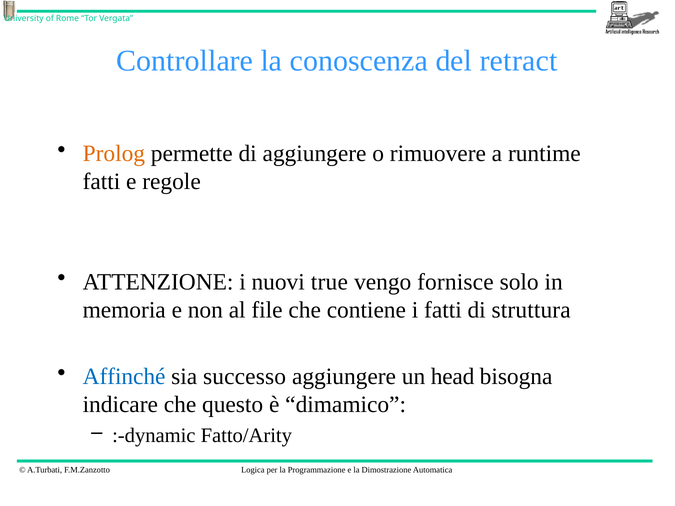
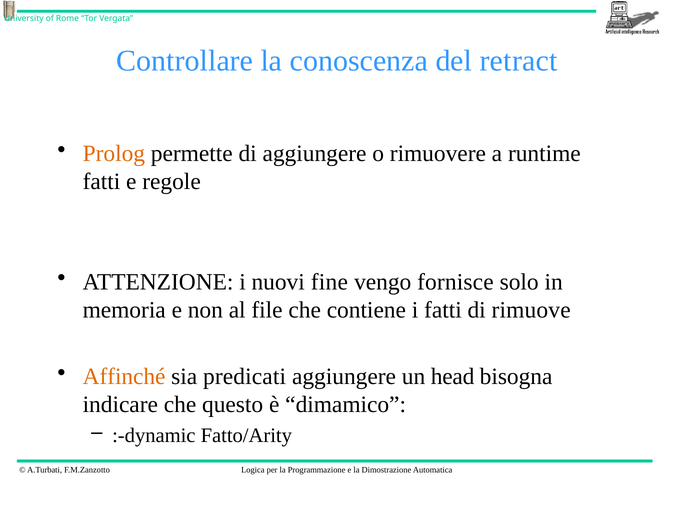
true: true -> fine
struttura: struttura -> rimuove
Affinché colour: blue -> orange
successo: successo -> predicati
